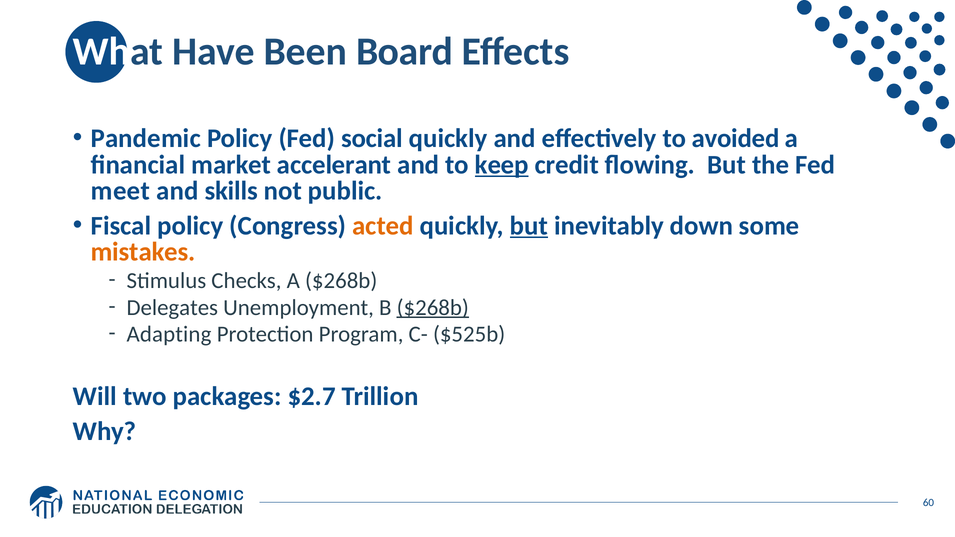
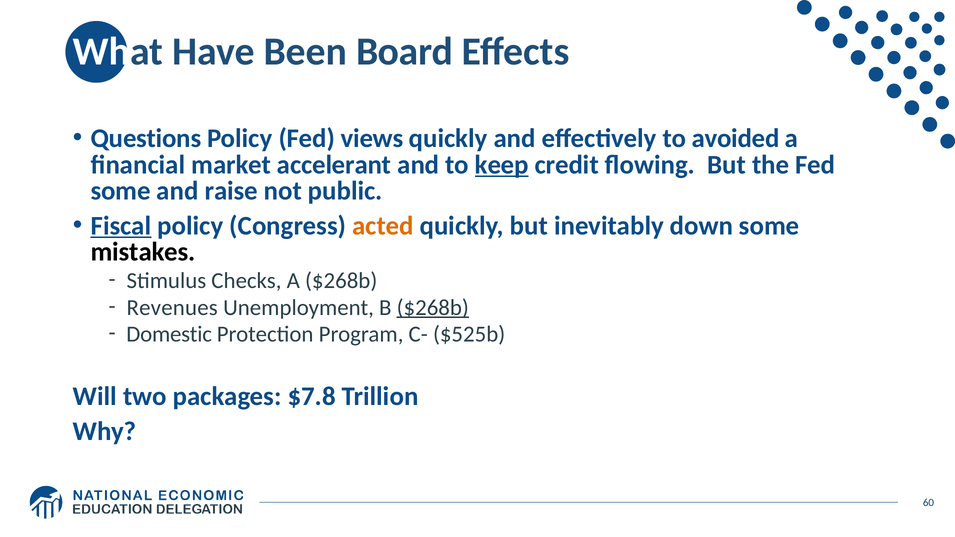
Pandemic: Pandemic -> Questions
social: social -> views
meet at (120, 191): meet -> some
skills: skills -> raise
Fiscal underline: none -> present
but at (529, 226) underline: present -> none
mistakes colour: orange -> black
Delegates: Delegates -> Revenues
Adapting: Adapting -> Domestic
$2.7: $2.7 -> $7.8
